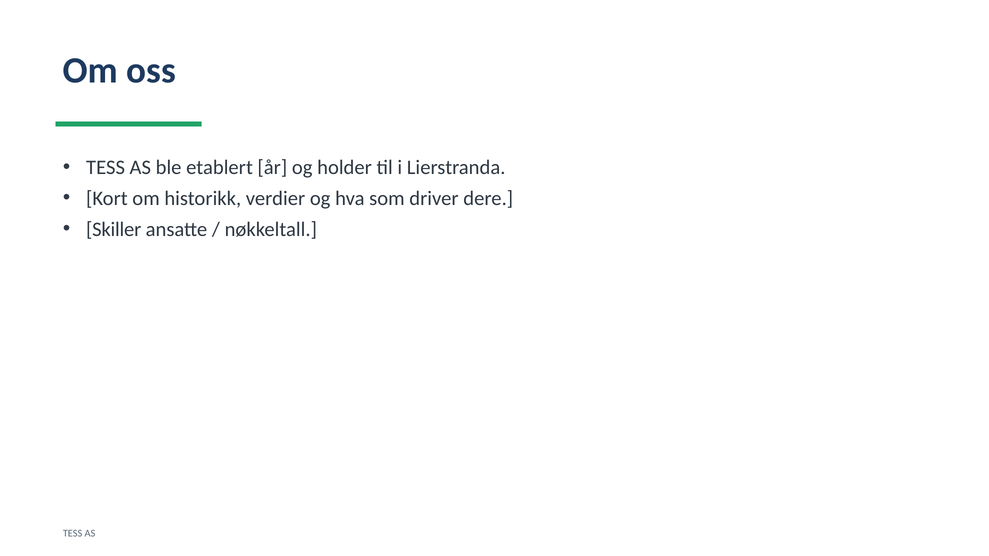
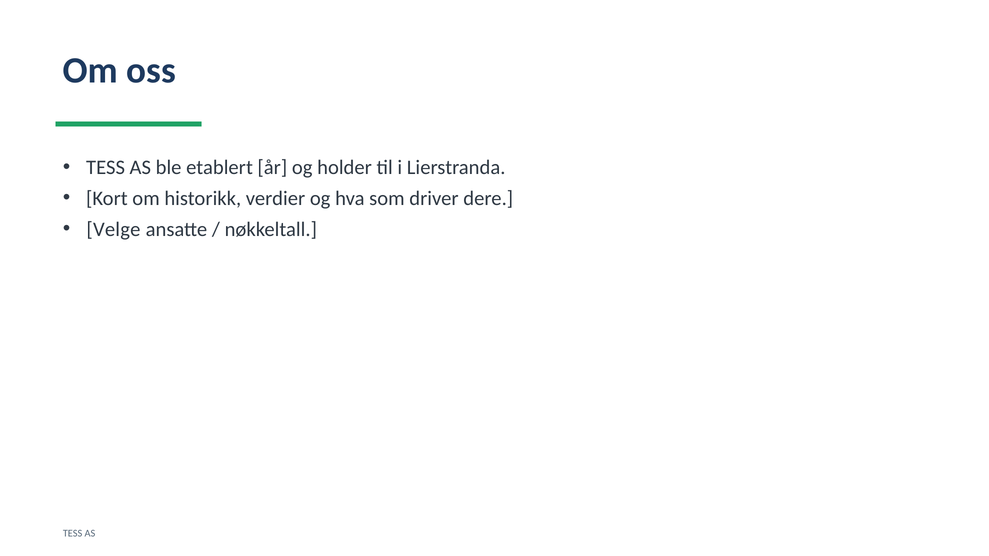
Skiller: Skiller -> Velge
